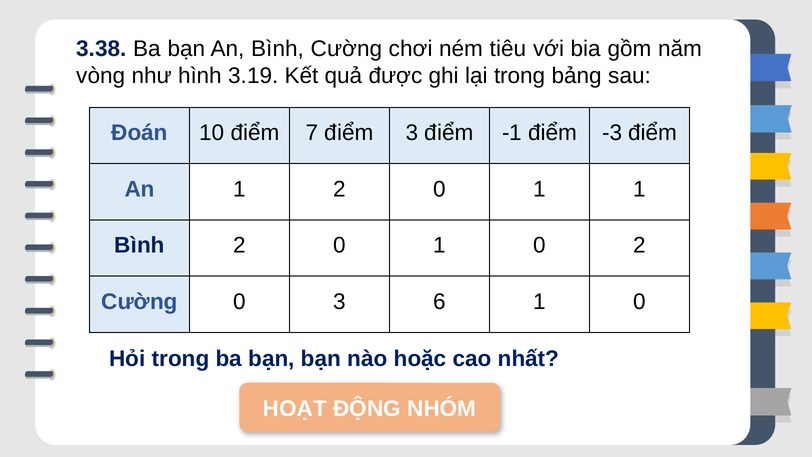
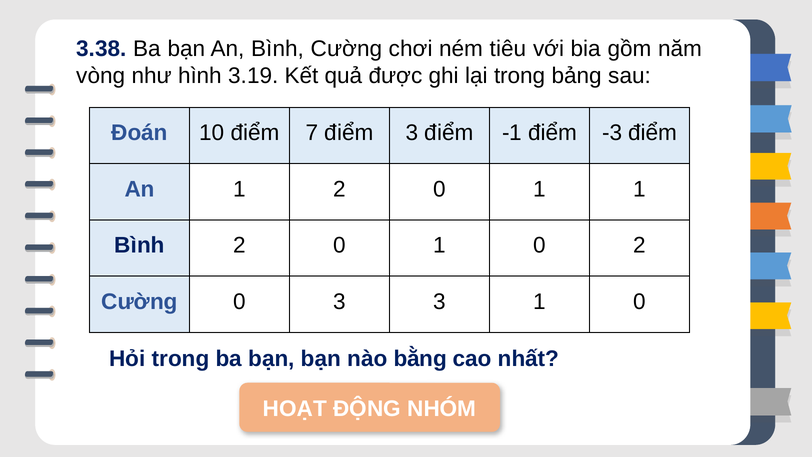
3 6: 6 -> 3
hoặc: hoặc -> bằng
